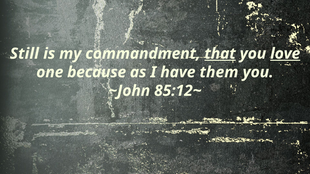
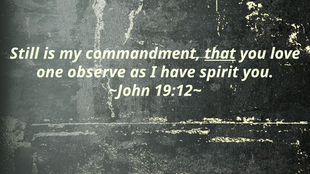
love underline: present -> none
because: because -> observe
them: them -> spirit
85:12~: 85:12~ -> 19:12~
